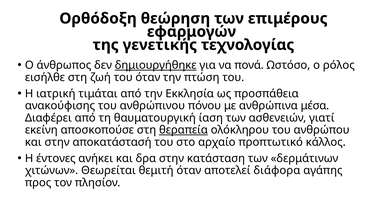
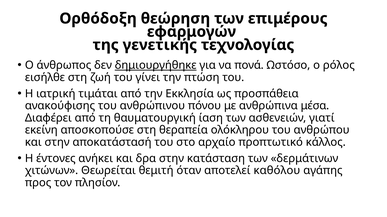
του όταν: όταν -> γίνει
θεραπεία underline: present -> none
διάφορα: διάφορα -> καθόλου
